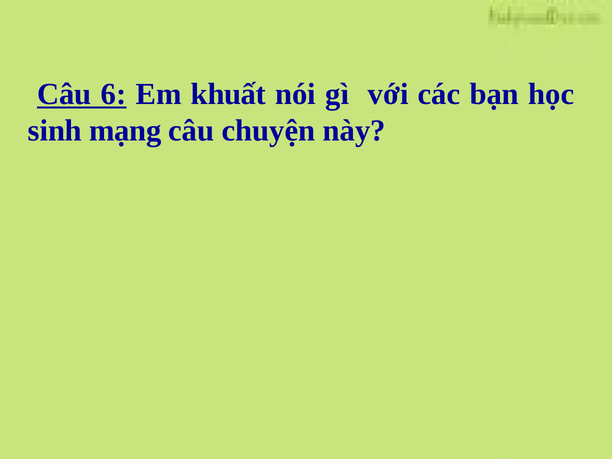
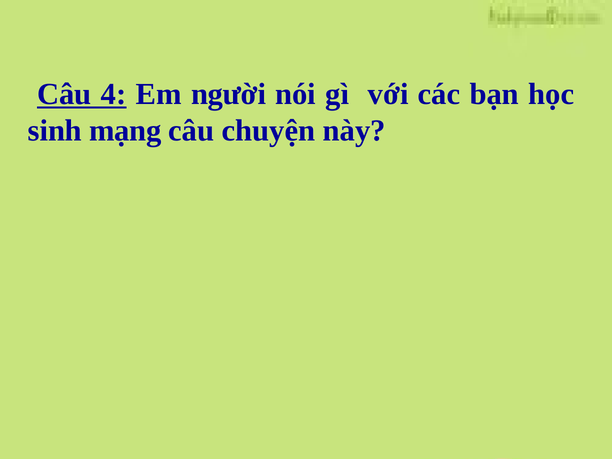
6: 6 -> 4
khuất: khuất -> người
